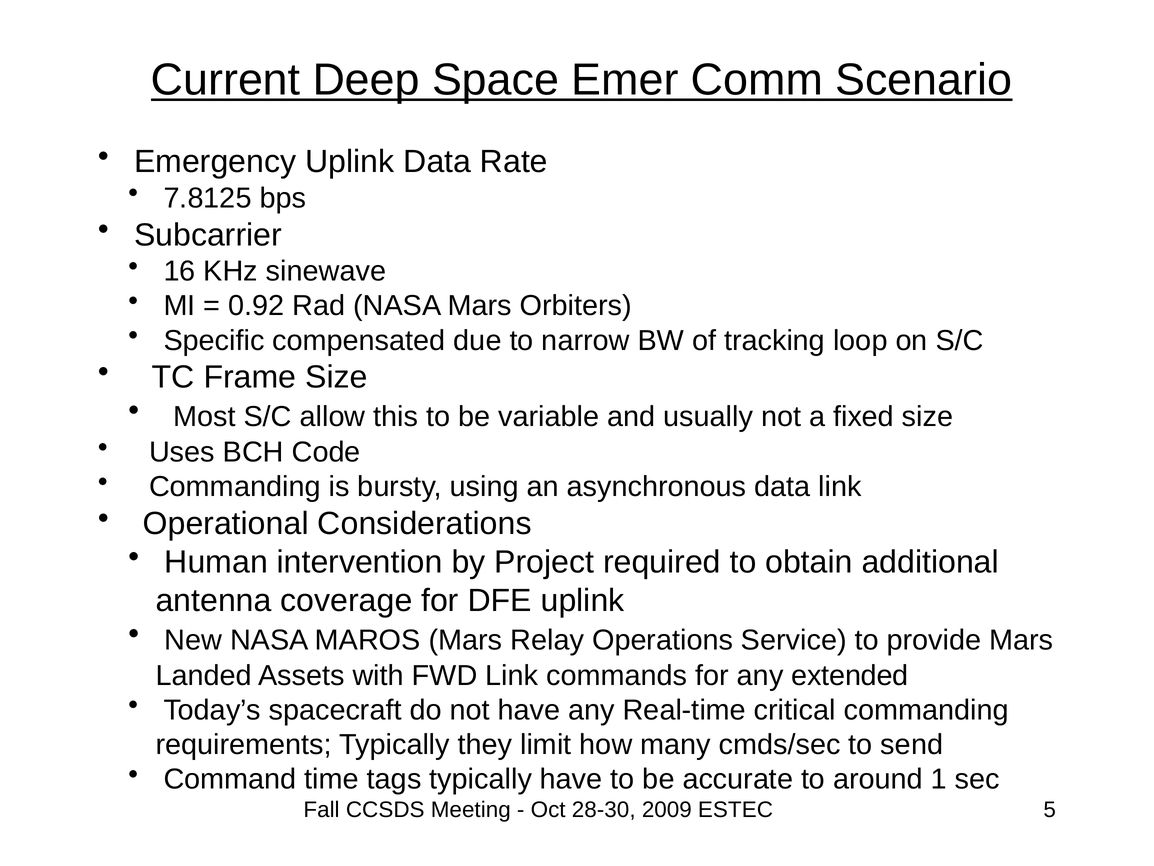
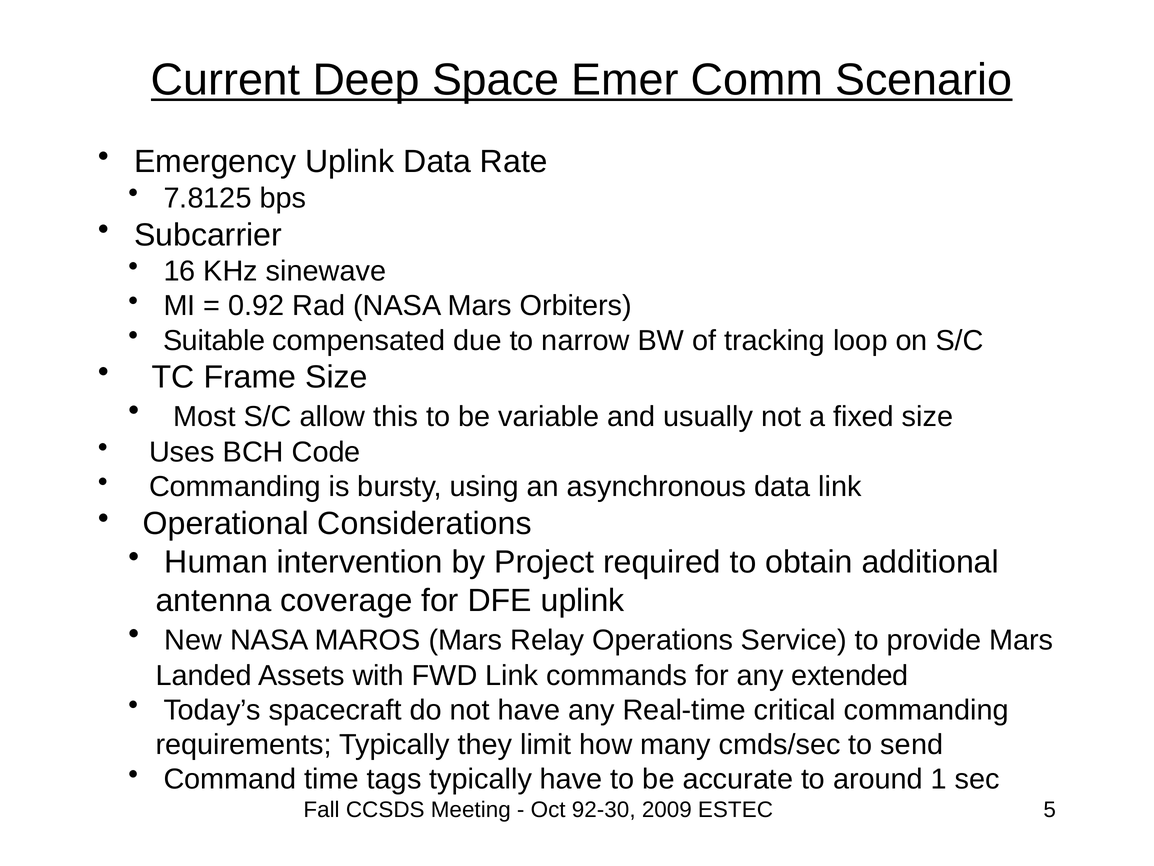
Specific: Specific -> Suitable
28-30: 28-30 -> 92-30
